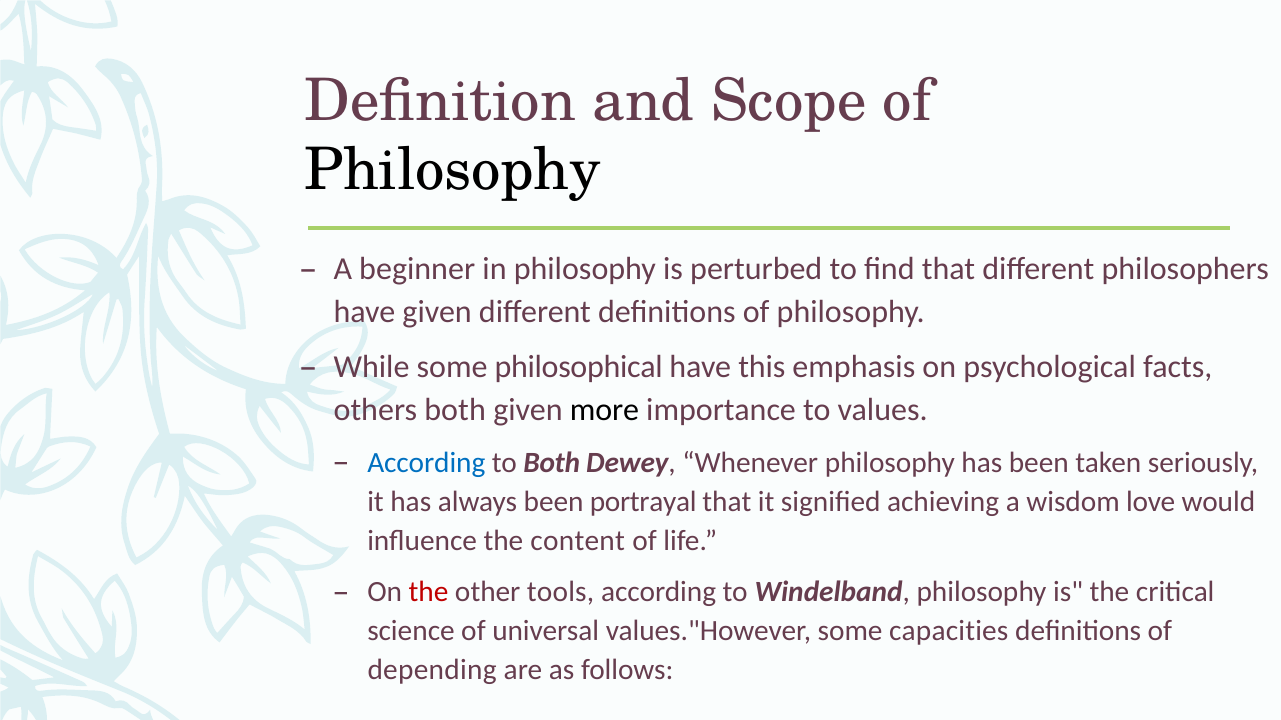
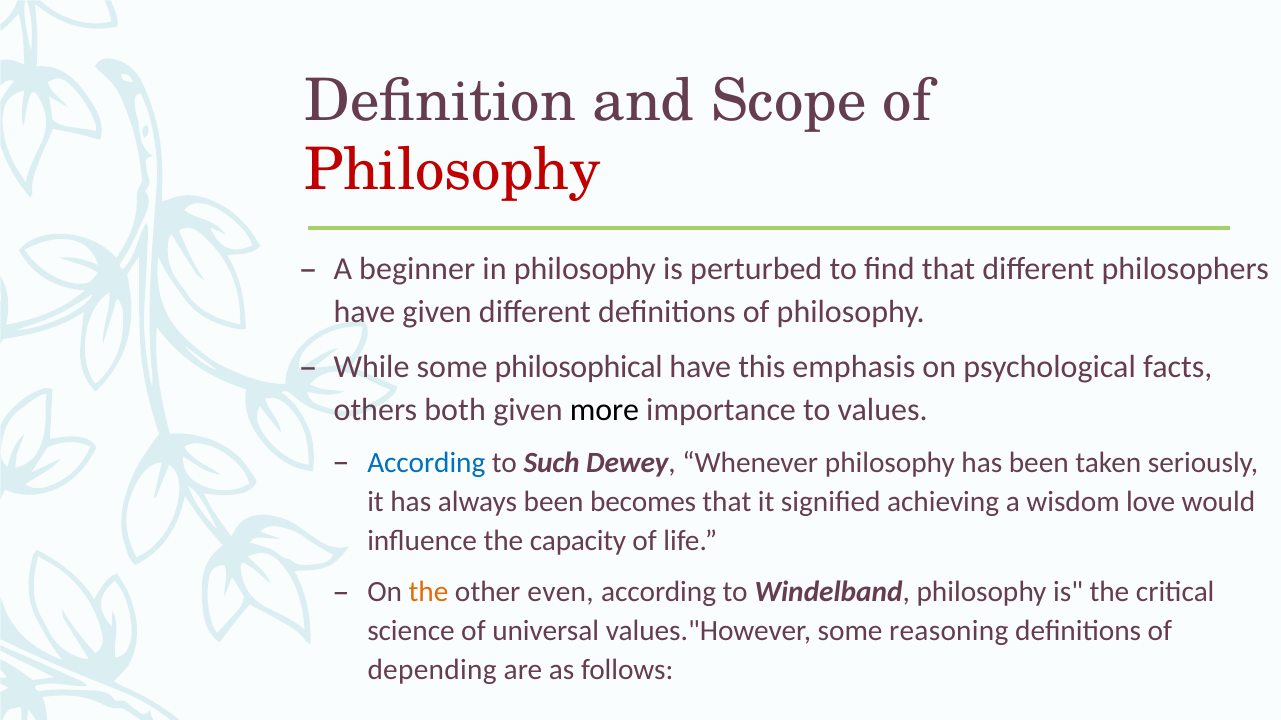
Philosophy at (453, 171) colour: black -> red
to Both: Both -> Such
portrayal: portrayal -> becomes
content: content -> capacity
the at (428, 592) colour: red -> orange
tools: tools -> even
capacities: capacities -> reasoning
